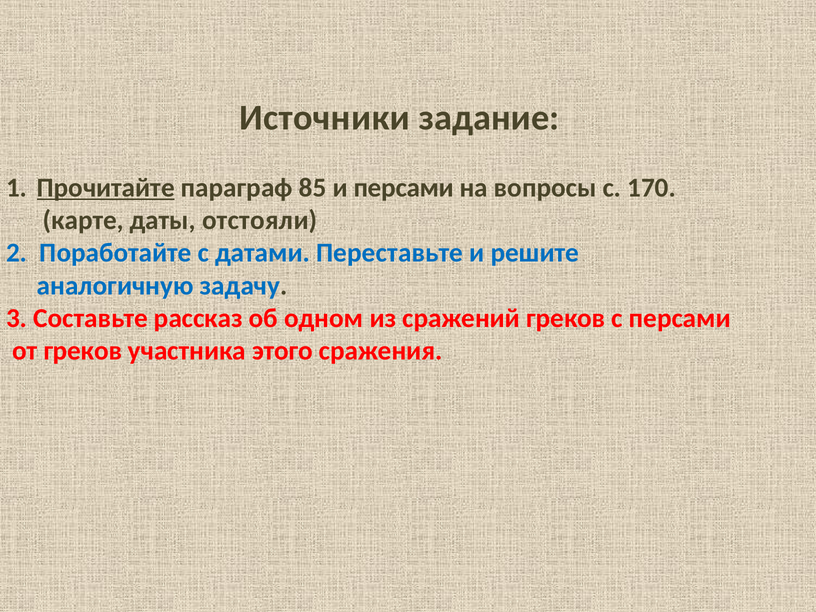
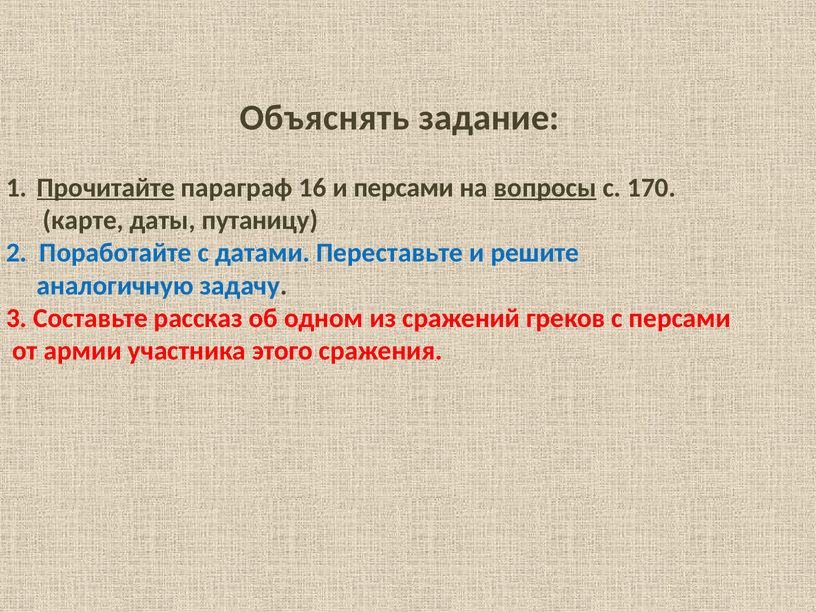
Источники: Источники -> Объяснять
85: 85 -> 16
вопросы underline: none -> present
отстояли: отстояли -> путаницу
от греков: греков -> армии
